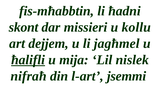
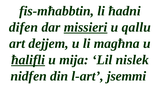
skont: skont -> difen
missieri underline: none -> present
kollu: kollu -> qallu
jagħmel: jagħmel -> magħna
nifraħ: nifraħ -> nidfen
